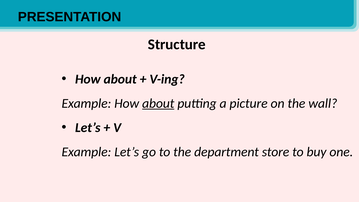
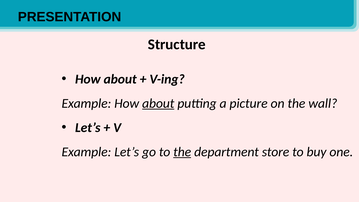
the at (182, 152) underline: none -> present
